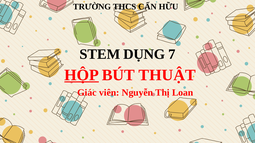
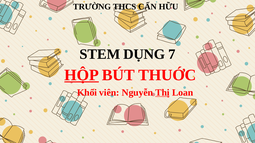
THUẬT: THUẬT -> THUỚC
Giác: Giác -> Khối
Thị underline: none -> present
